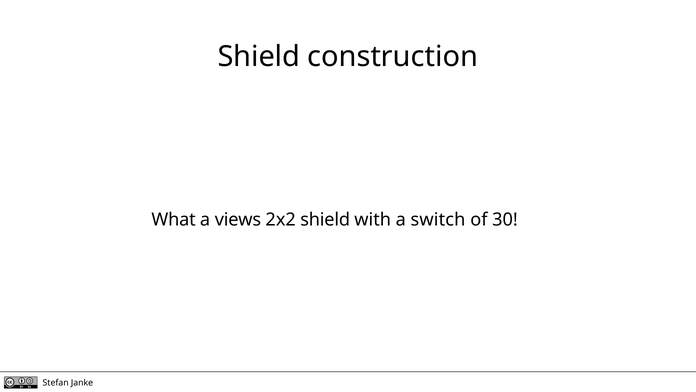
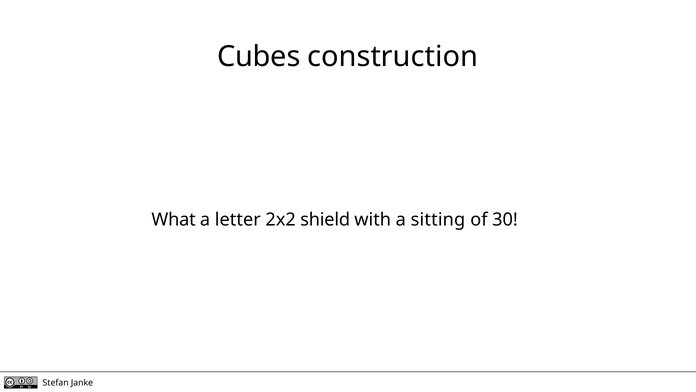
Shield at (259, 56): Shield -> Cubes
views: views -> letter
switch: switch -> sitting
